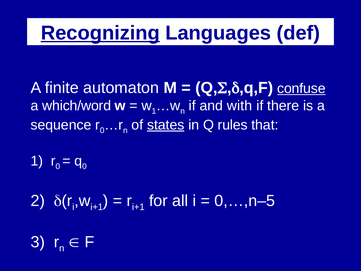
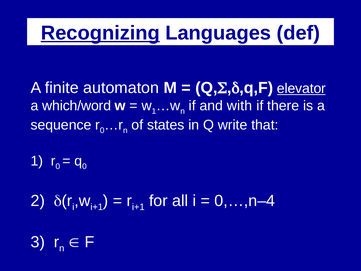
confuse: confuse -> elevator
states underline: present -> none
rules: rules -> write
0,…,n–5: 0,…,n–5 -> 0,…,n–4
